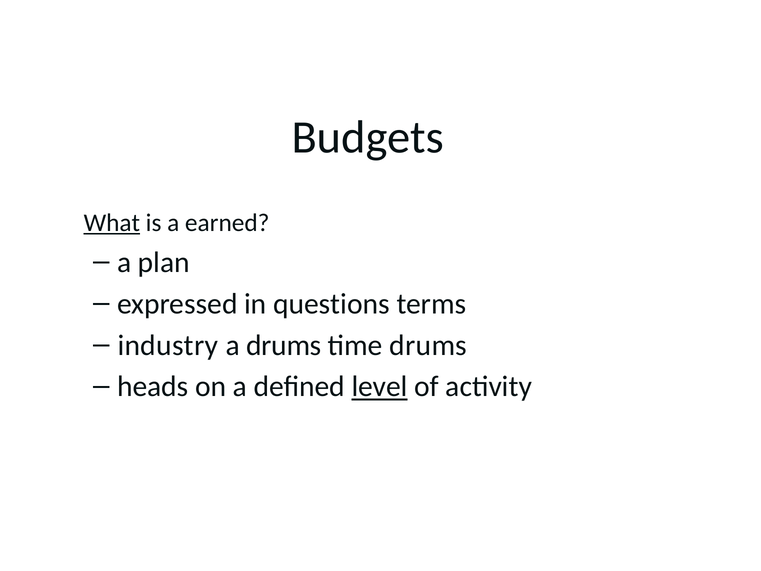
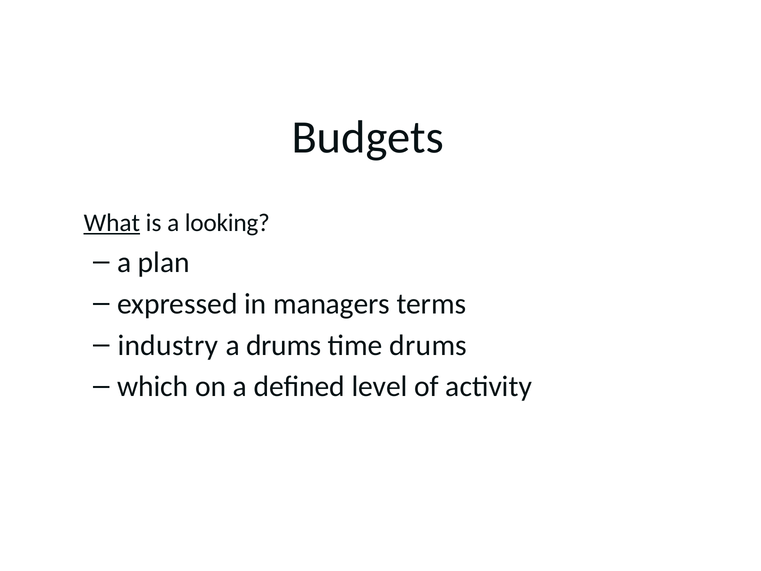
earned: earned -> looking
questions: questions -> managers
heads: heads -> which
level underline: present -> none
